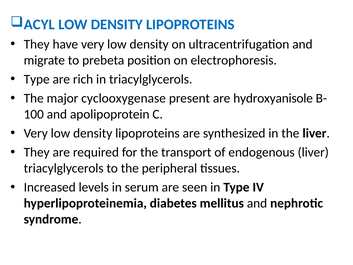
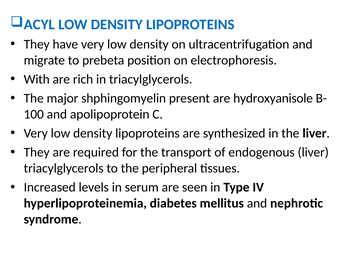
Type at (37, 79): Type -> With
cyclooxygenase: cyclooxygenase -> shphingomyelin
